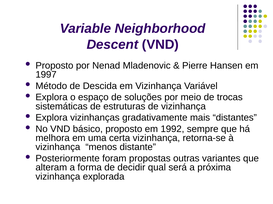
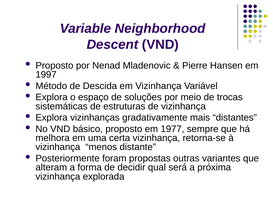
1992: 1992 -> 1977
